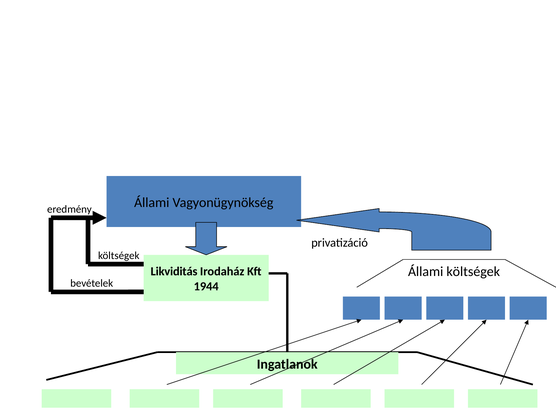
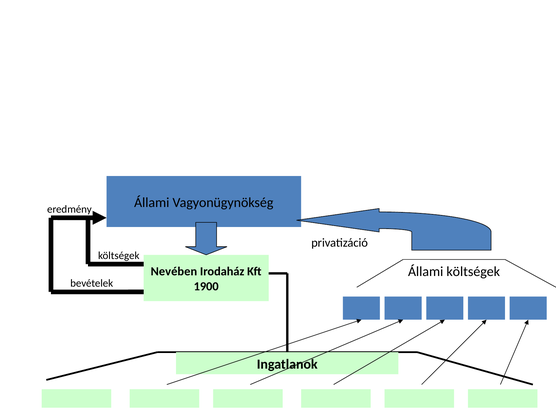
Likviditás: Likviditás -> Nevében
1944: 1944 -> 1900
